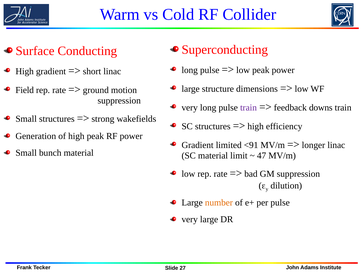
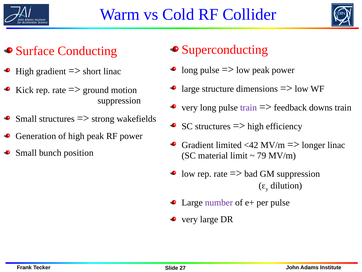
Field: Field -> Kick
<91: <91 -> <42
bunch material: material -> position
47: 47 -> 79
number colour: orange -> purple
